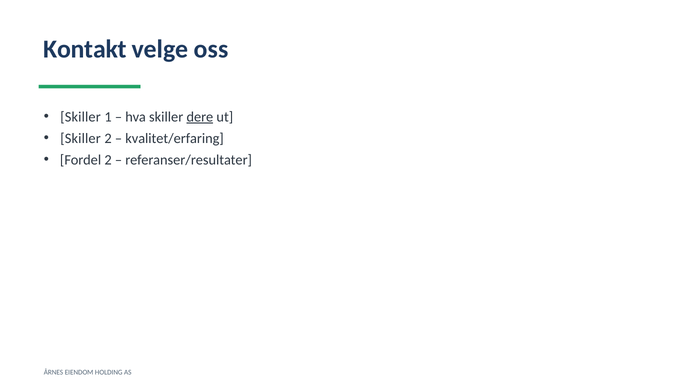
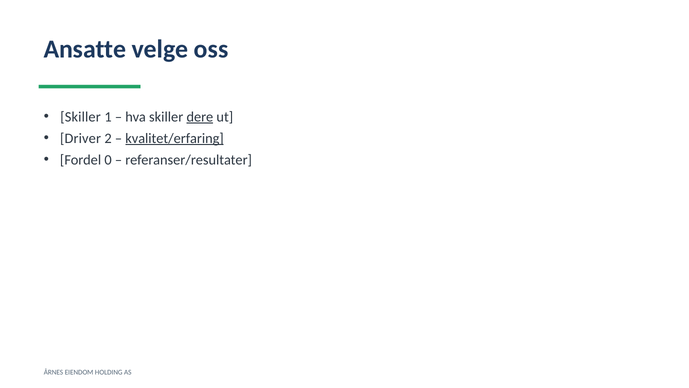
Kontakt: Kontakt -> Ansatte
Skiller at (81, 138): Skiller -> Driver
kvalitet/erfaring underline: none -> present
Fordel 2: 2 -> 0
